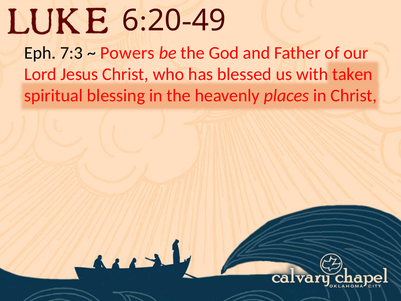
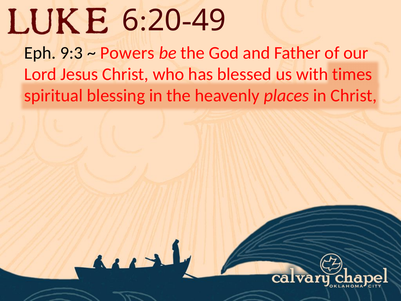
7:3: 7:3 -> 9:3
taken: taken -> times
